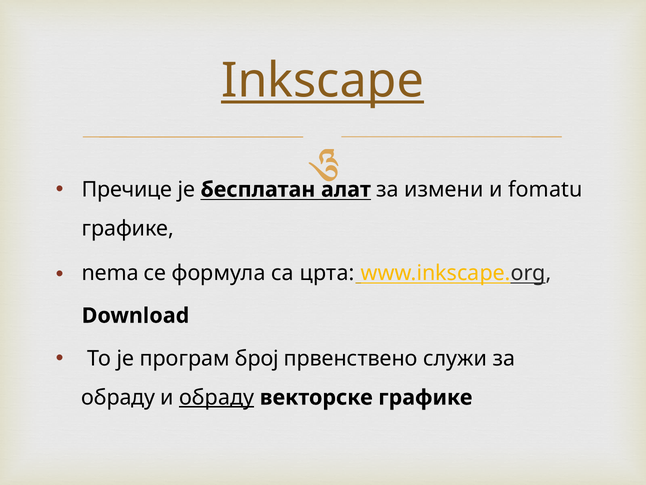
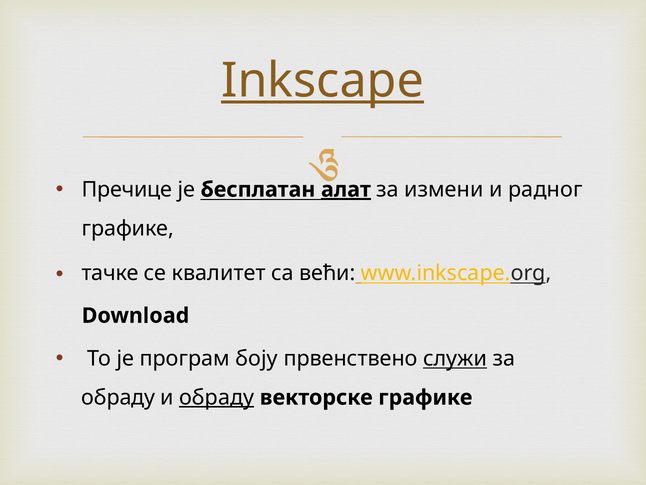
алат underline: none -> present
fomatu: fomatu -> радног
nema: nema -> тачке
формула: формула -> квалитет
црта: црта -> већи
број: број -> боју
служи underline: none -> present
